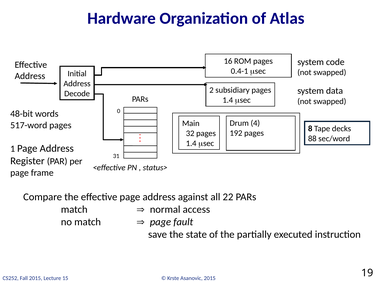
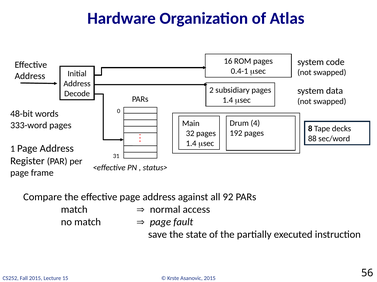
517-word: 517-word -> 333-word
22: 22 -> 92
19: 19 -> 56
